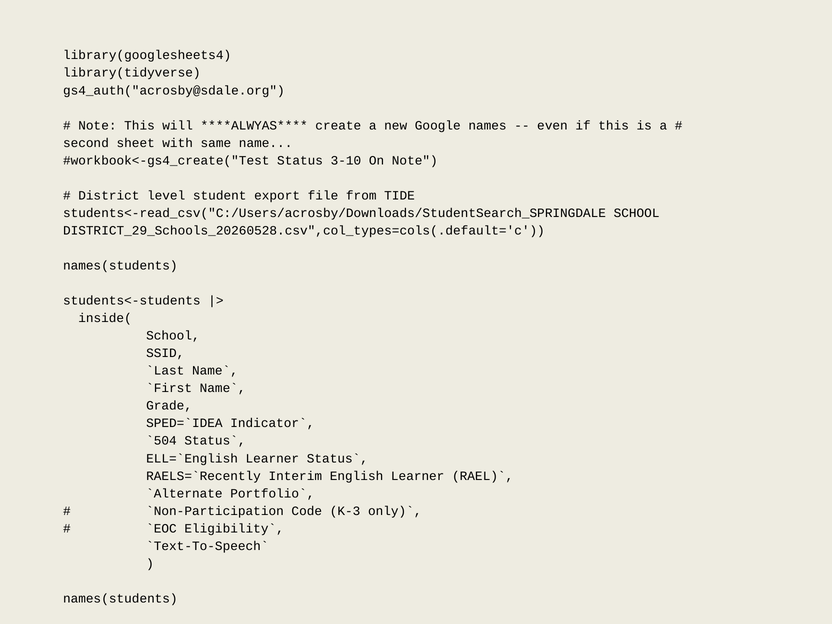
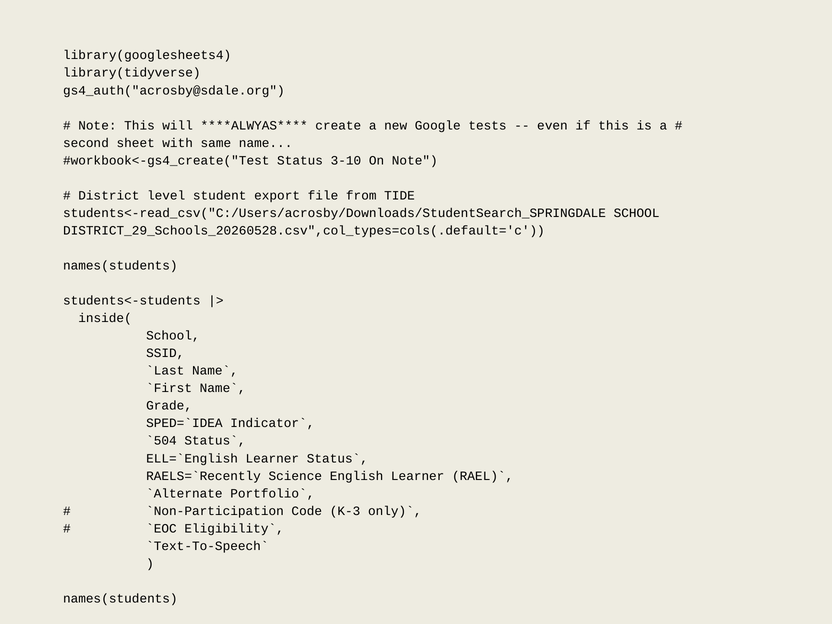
names: names -> tests
Interim: Interim -> Science
